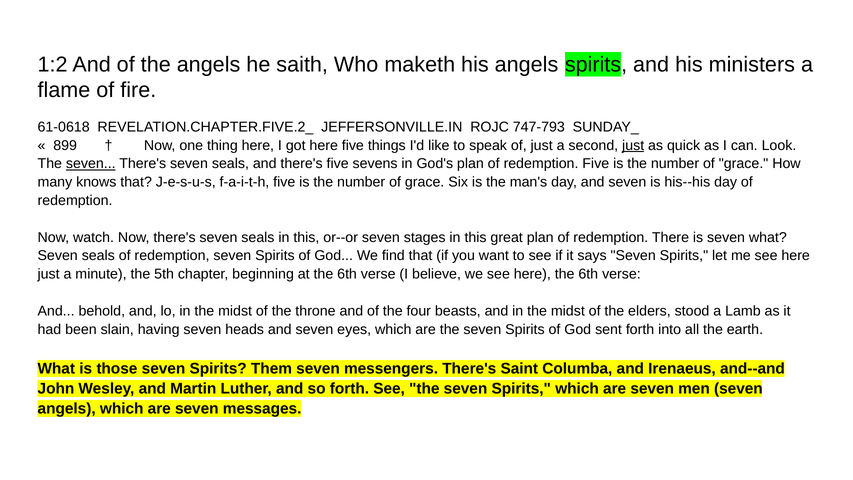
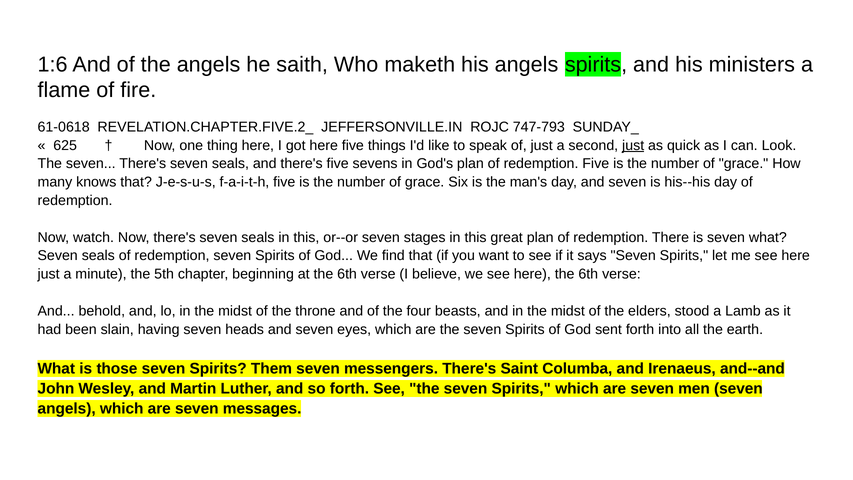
1:2: 1:2 -> 1:6
899: 899 -> 625
seven at (91, 164) underline: present -> none
